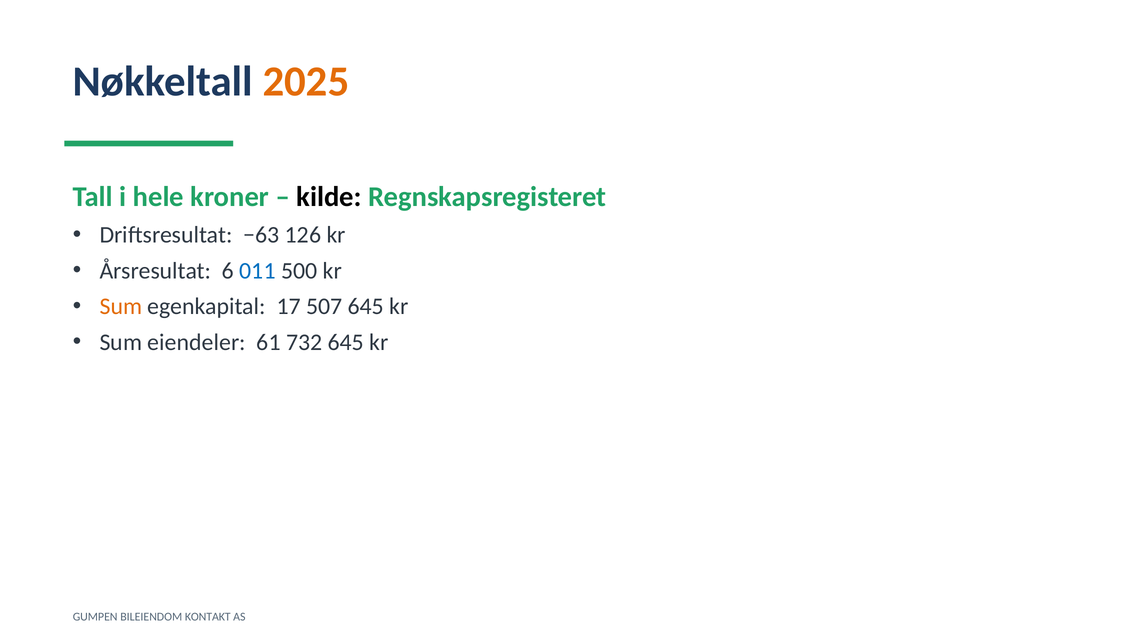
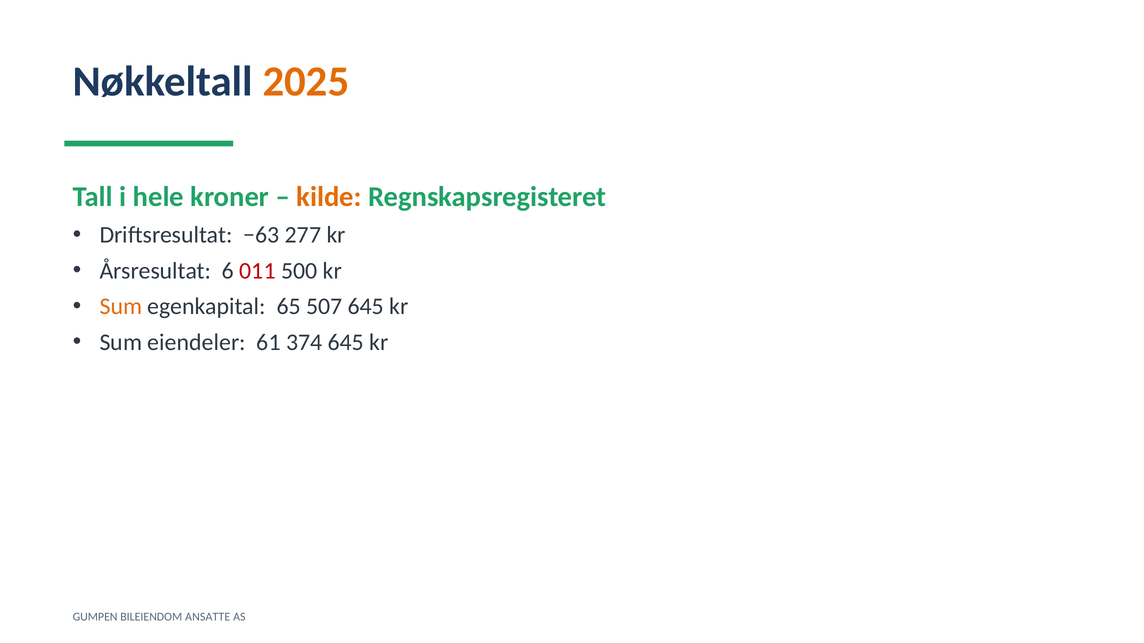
kilde colour: black -> orange
126: 126 -> 277
011 colour: blue -> red
17: 17 -> 65
732: 732 -> 374
KONTAKT: KONTAKT -> ANSATTE
